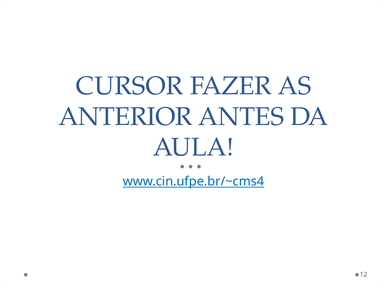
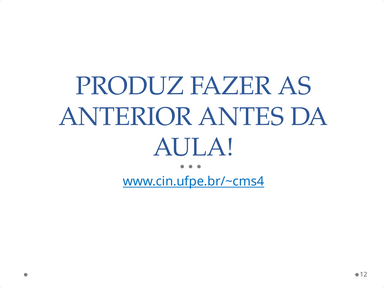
CURSOR: CURSOR -> PRODUZ
